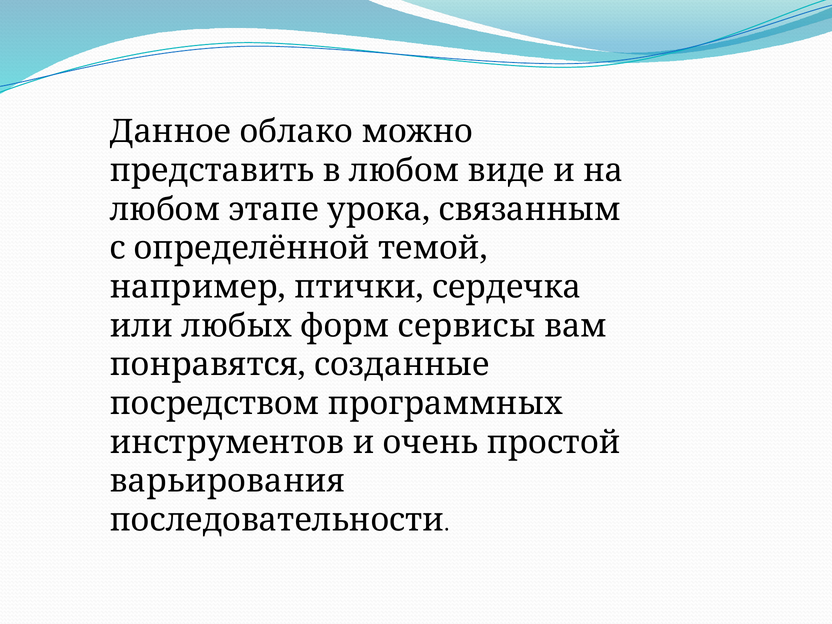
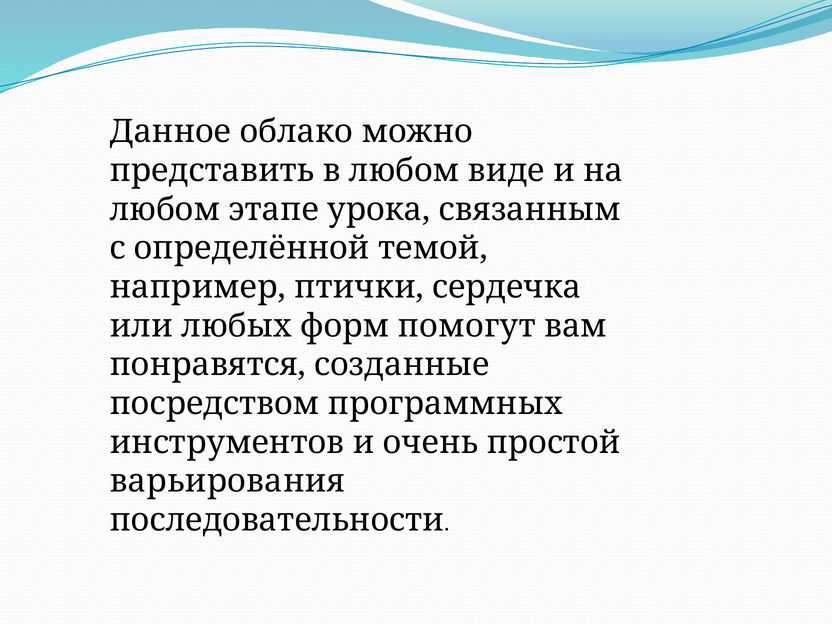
сервисы: сервисы -> помогут
